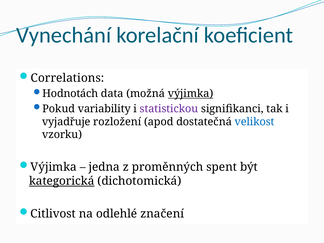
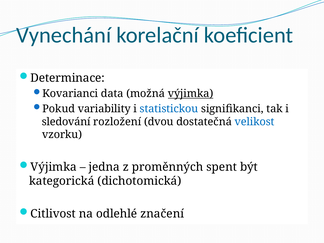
Correlations: Correlations -> Determinace
Hodnotách: Hodnotách -> Kovarianci
statistickou colour: purple -> blue
vyjadřuje: vyjadřuje -> sledování
apod: apod -> dvou
kategorická underline: present -> none
